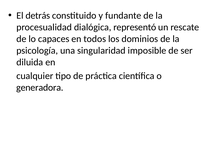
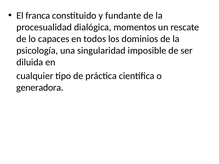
detrás: detrás -> franca
representó: representó -> momentos
